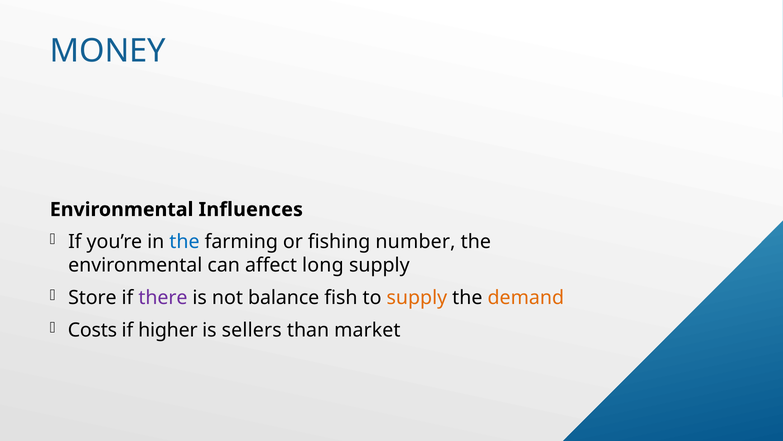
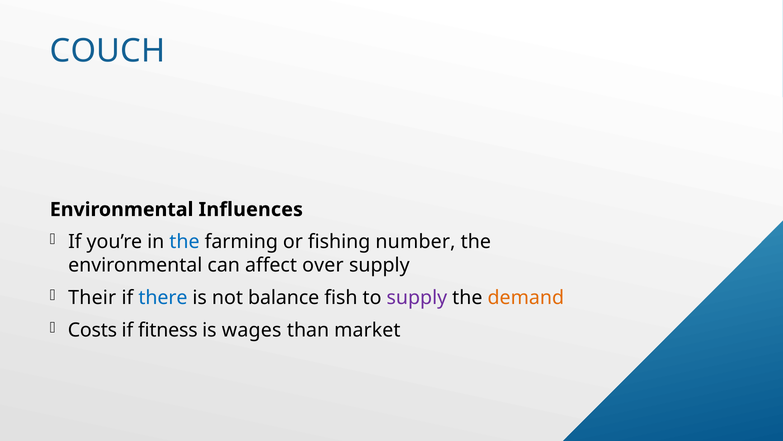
MONEY: MONEY -> COUCH
long: long -> over
Store: Store -> Their
there colour: purple -> blue
supply at (417, 297) colour: orange -> purple
higher: higher -> fitness
sellers: sellers -> wages
